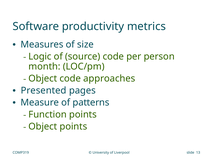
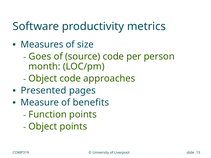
Logic: Logic -> Goes
patterns: patterns -> benefits
